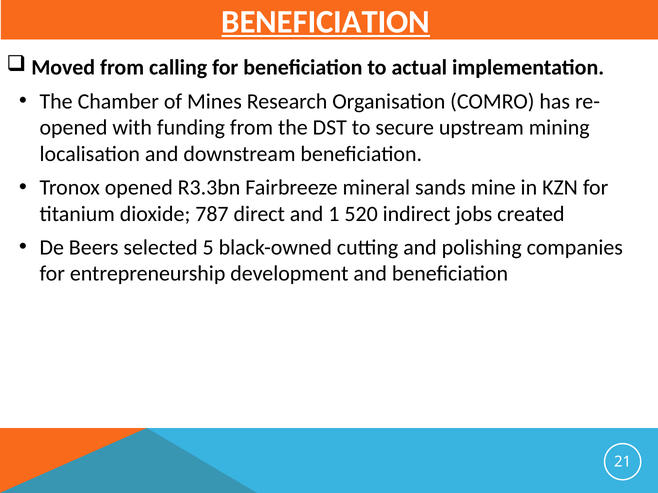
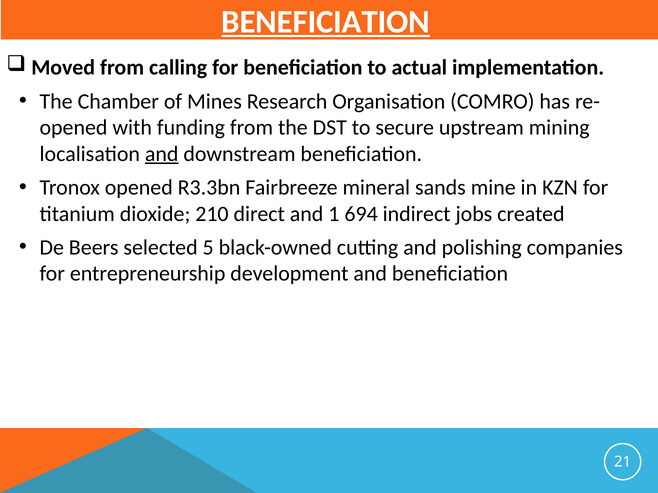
and at (162, 154) underline: none -> present
787: 787 -> 210
520: 520 -> 694
